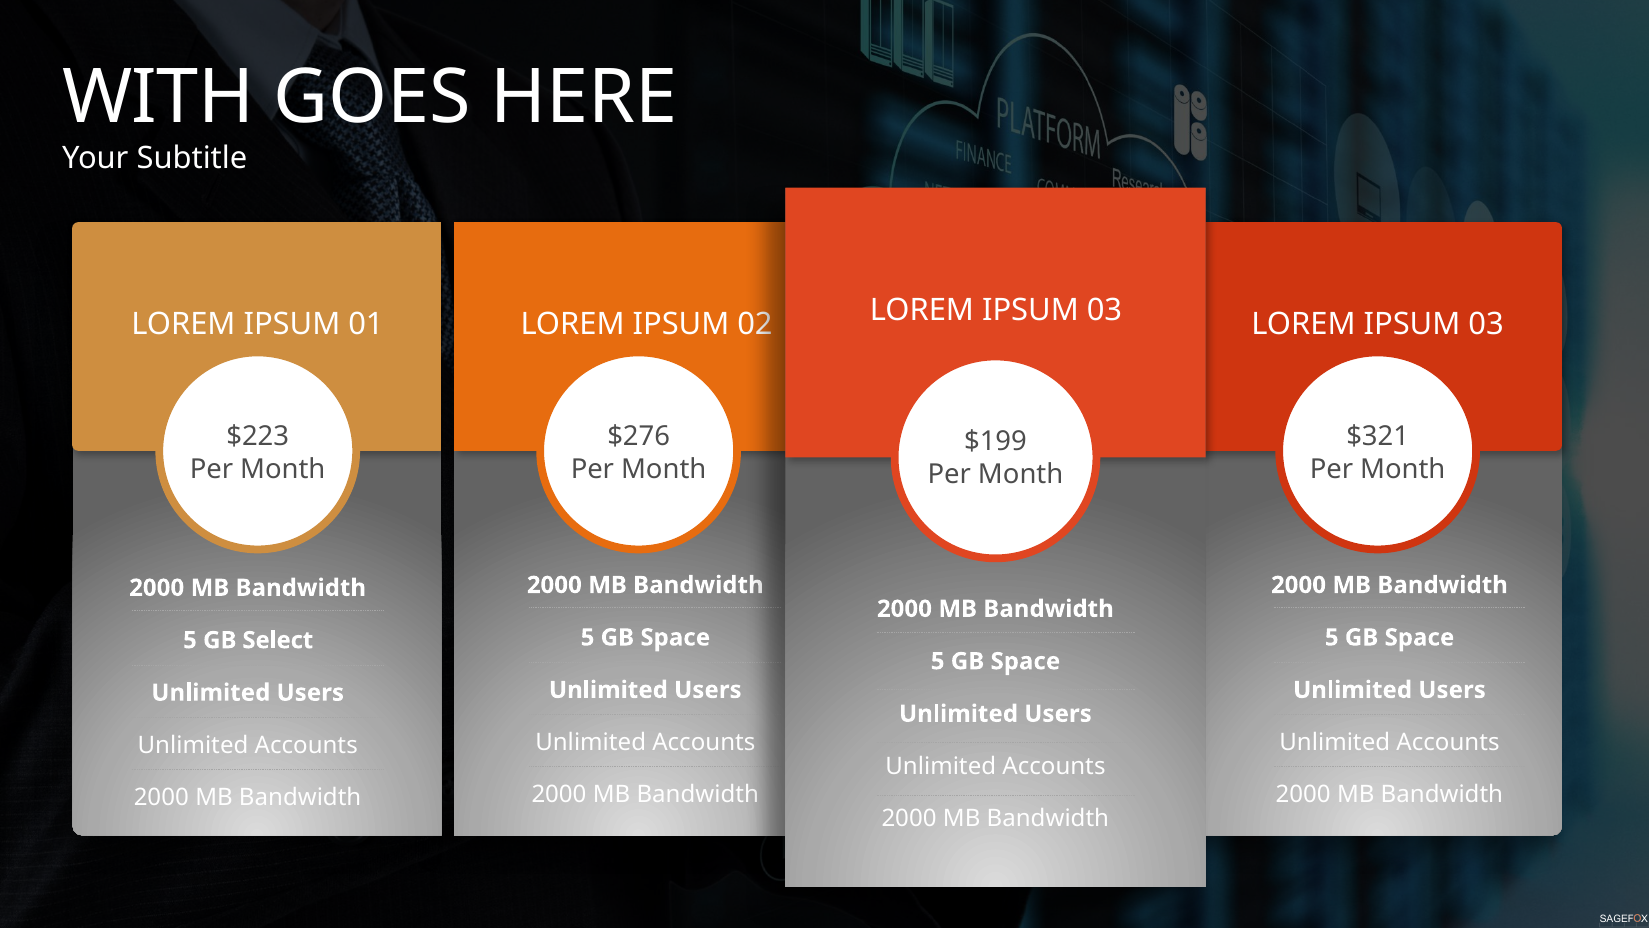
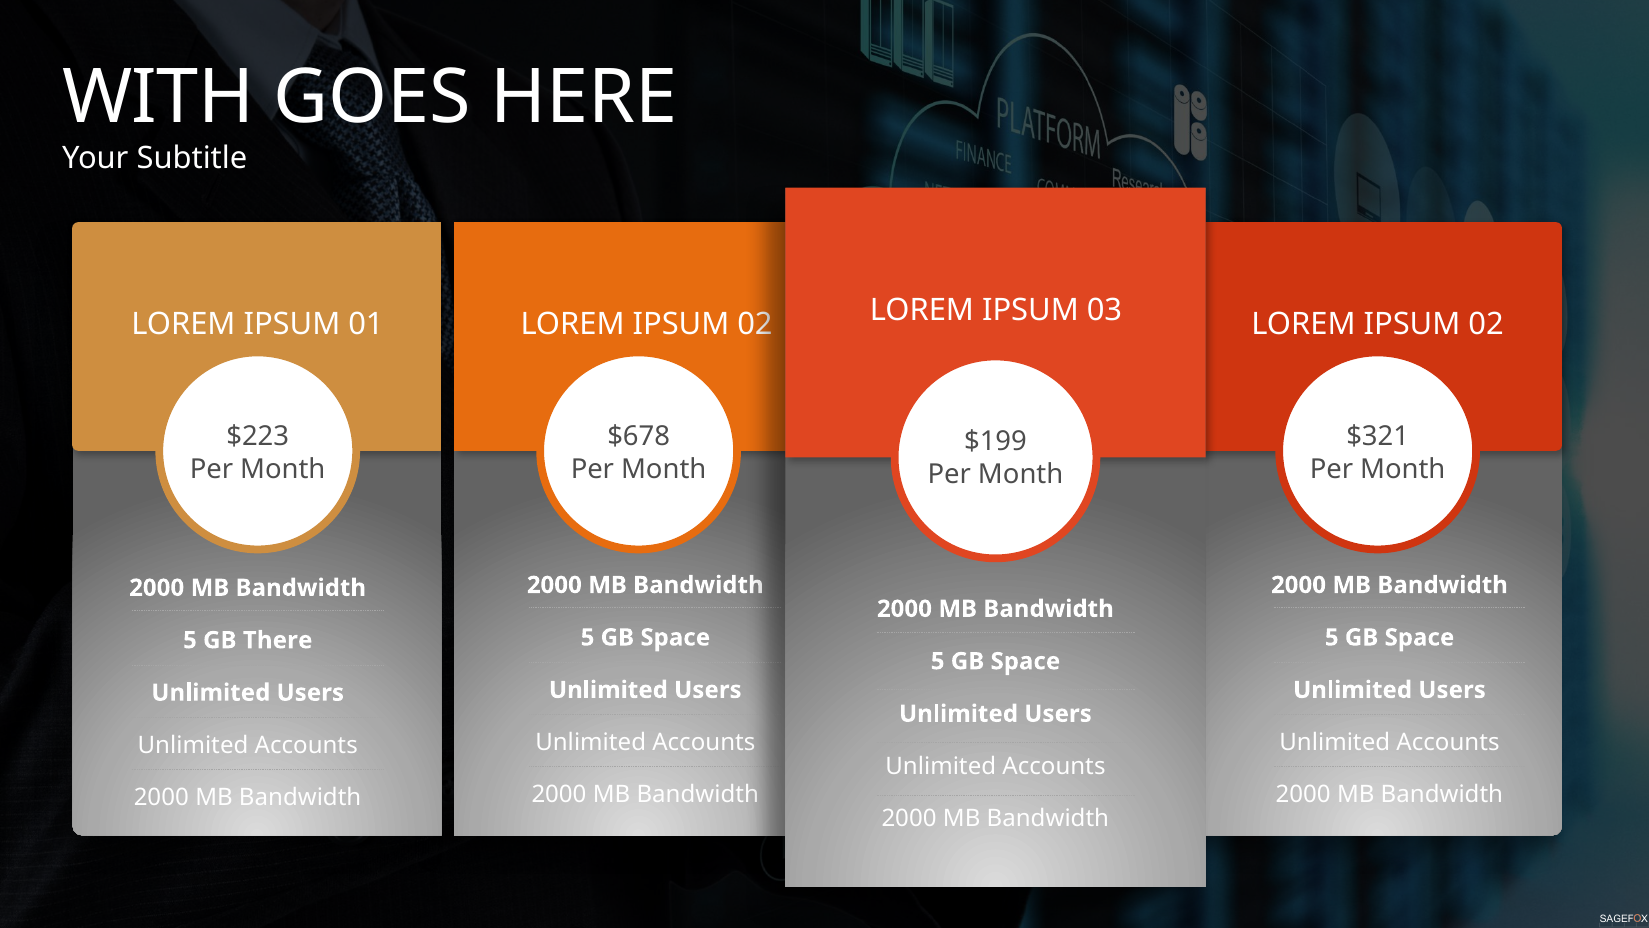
03 at (1486, 324): 03 -> 02
$276: $276 -> $678
Select: Select -> There
